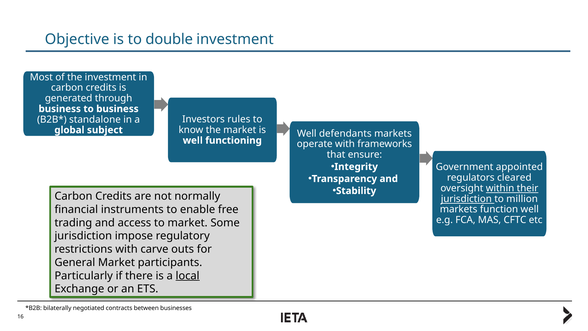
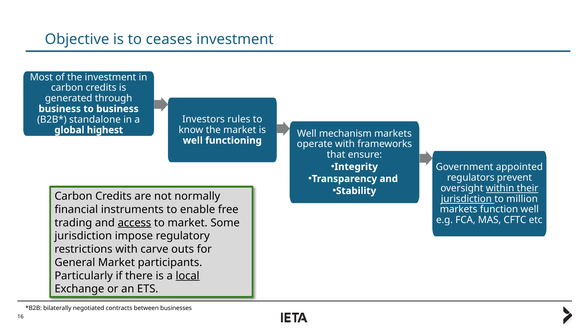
double: double -> ceases
subject: subject -> highest
defendants: defendants -> mechanism
cleared: cleared -> prevent
access underline: none -> present
